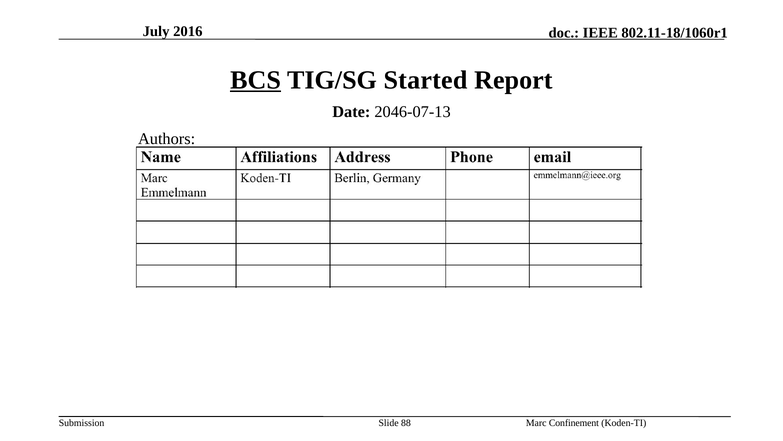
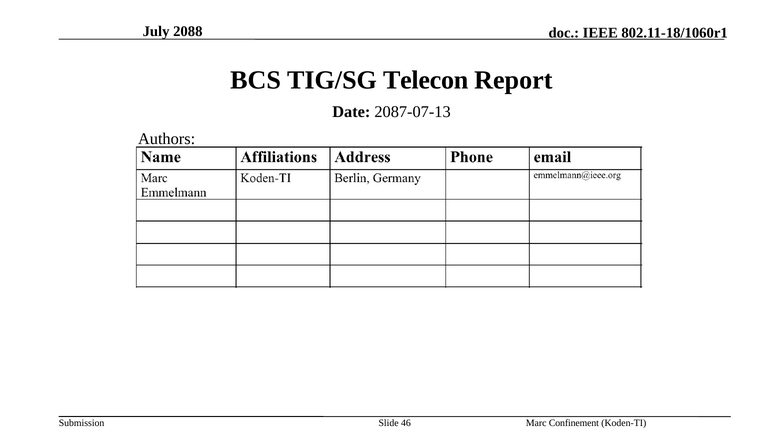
2016: 2016 -> 2088
BCS underline: present -> none
Started: Started -> Telecon
2046-07-13: 2046-07-13 -> 2087-07-13
88: 88 -> 46
